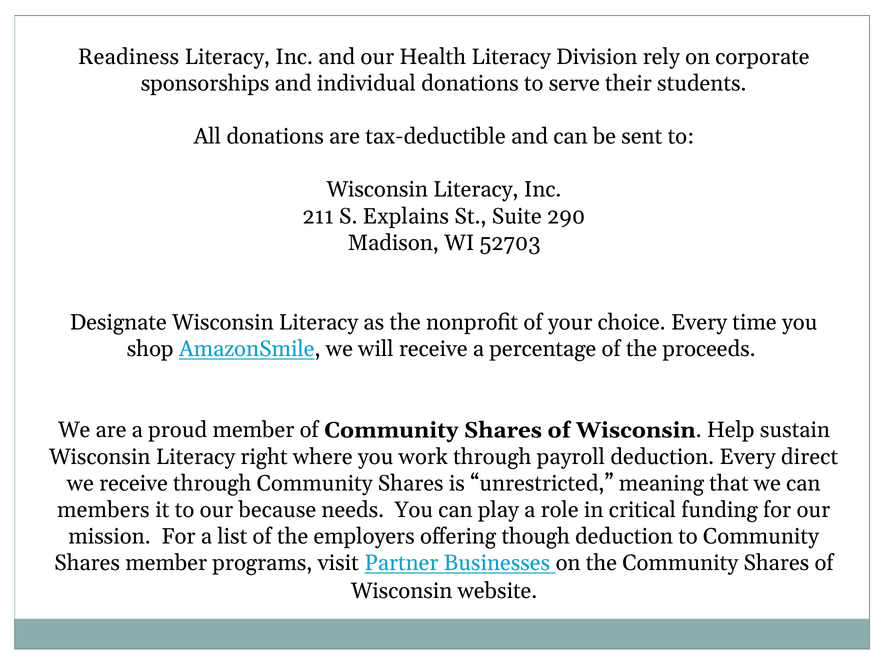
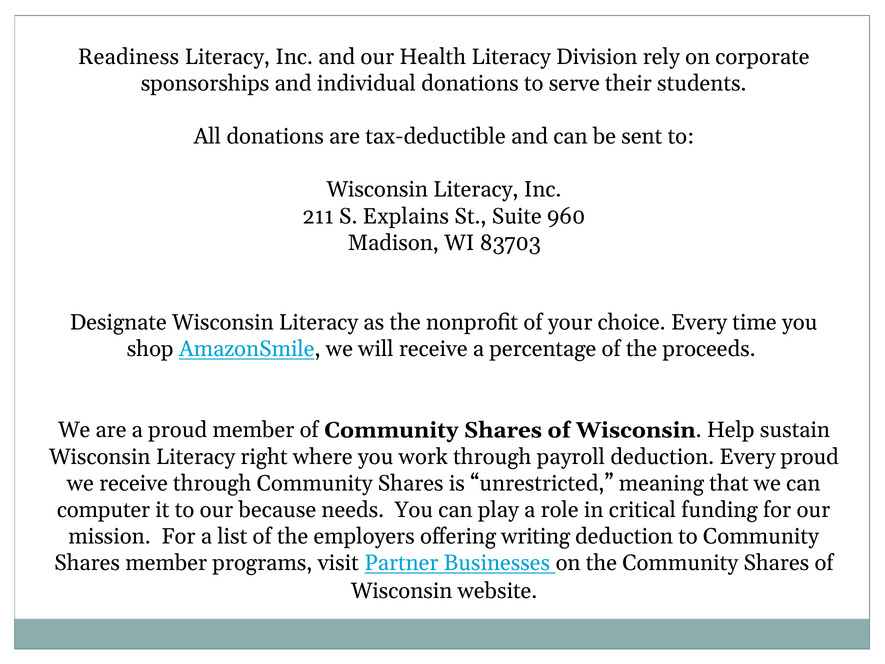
290: 290 -> 960
52703: 52703 -> 83703
Every direct: direct -> proud
members: members -> computer
though: though -> writing
